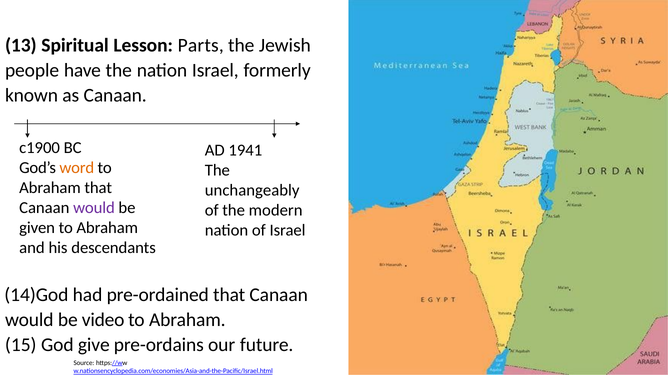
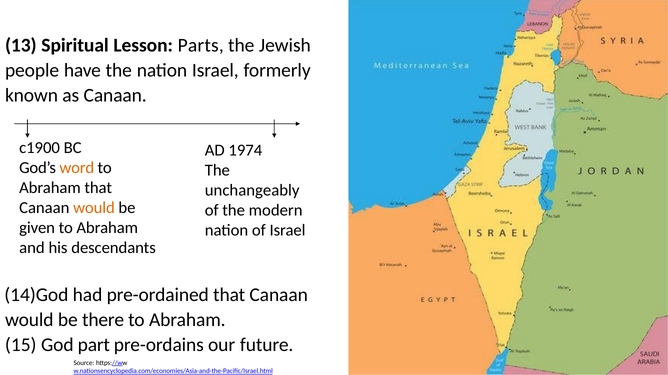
1941: 1941 -> 1974
would at (94, 208) colour: purple -> orange
video: video -> there
give: give -> part
